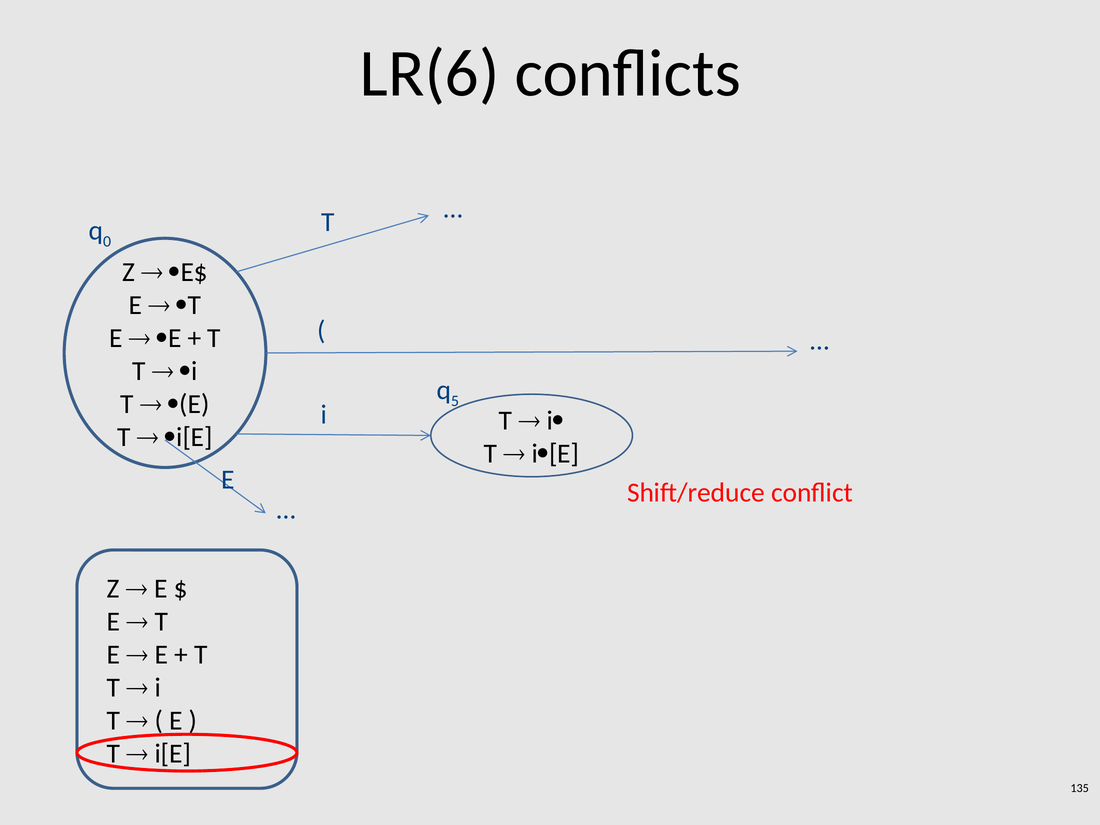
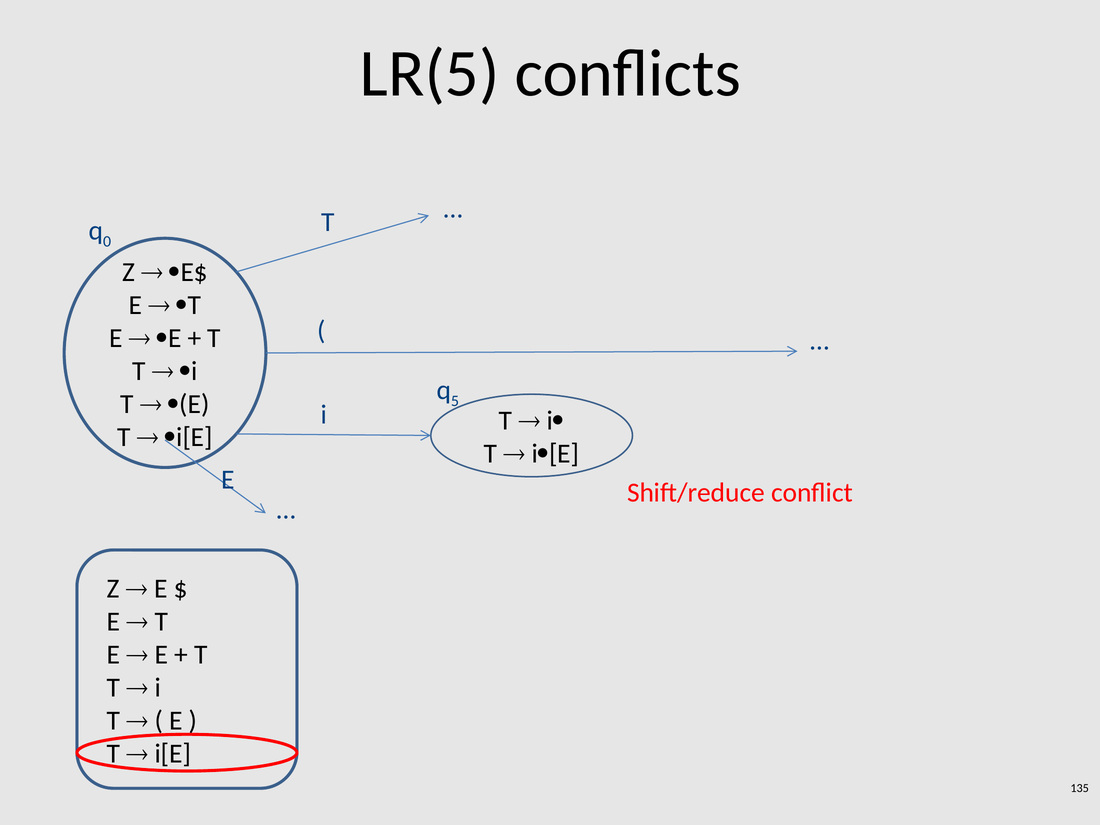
LR(6: LR(6 -> LR(5
